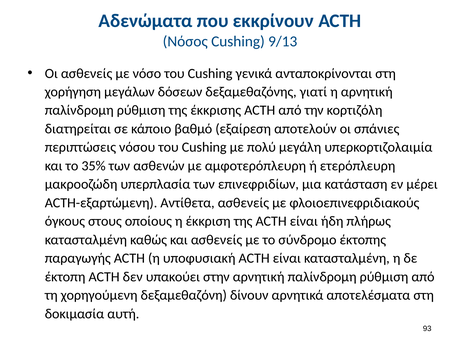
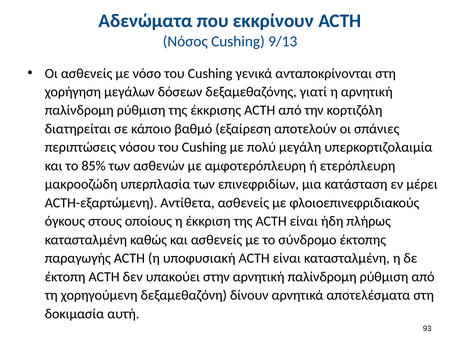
35%: 35% -> 85%
